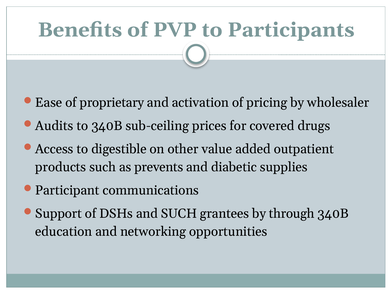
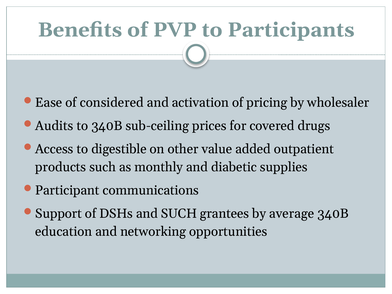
proprietary: proprietary -> considered
prevents: prevents -> monthly
through: through -> average
